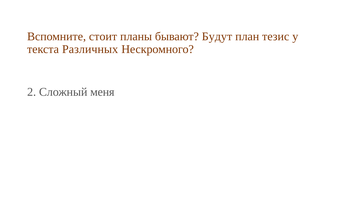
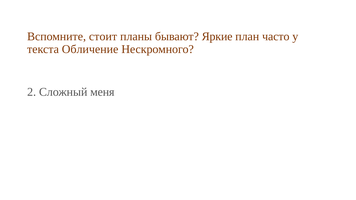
Будут: Будут -> Яркие
тезис: тезис -> часто
Различных: Различных -> Обличение
